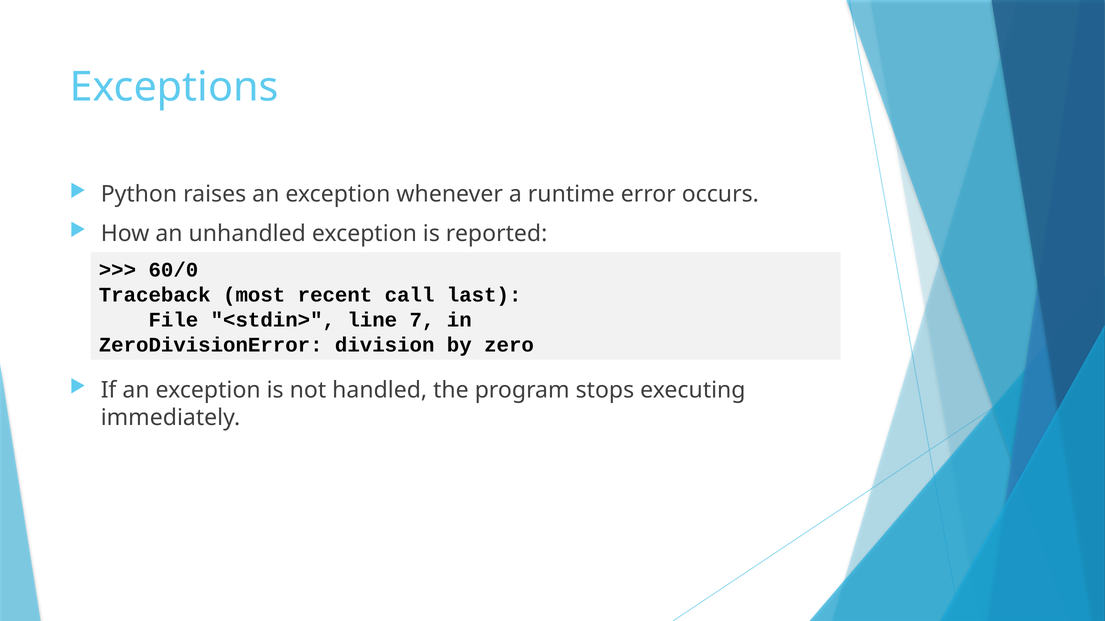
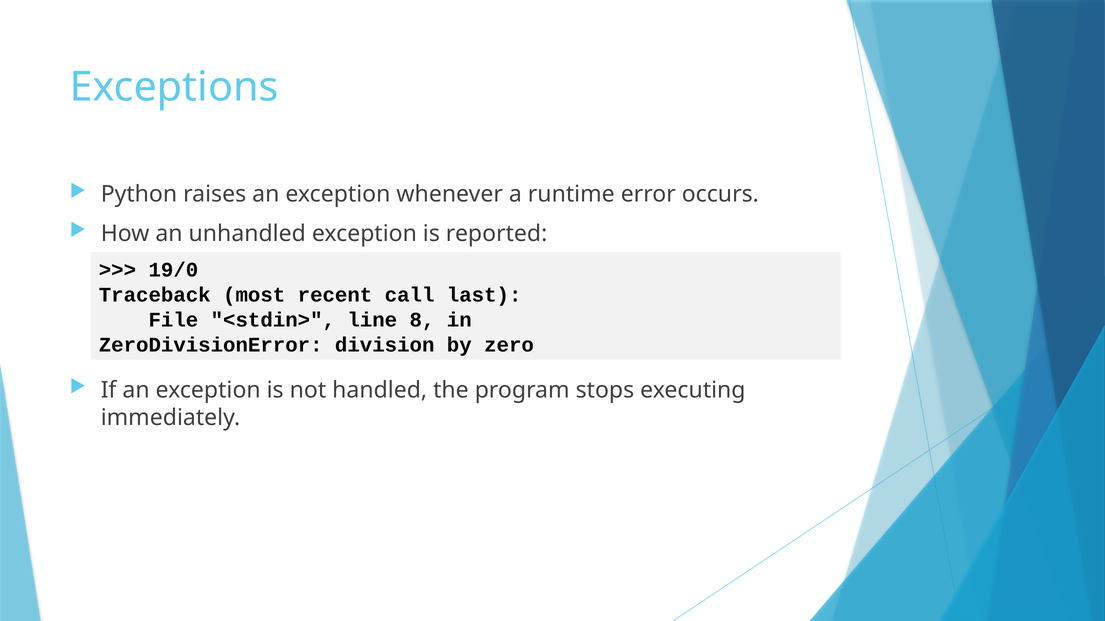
60/0: 60/0 -> 19/0
7: 7 -> 8
